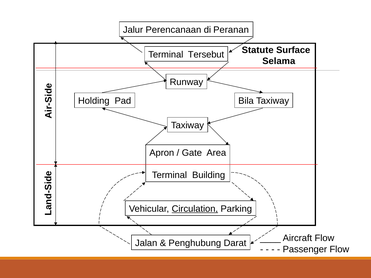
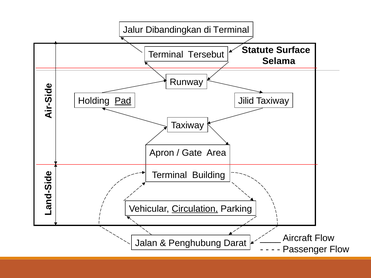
Perencanaan: Perencanaan -> Dibandingkan
di Peranan: Peranan -> Terminal
Pad underline: none -> present
Bila: Bila -> Jilid
